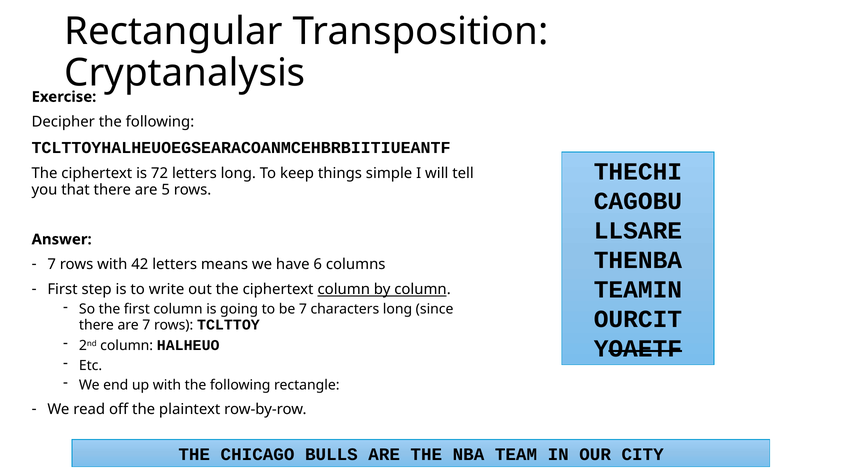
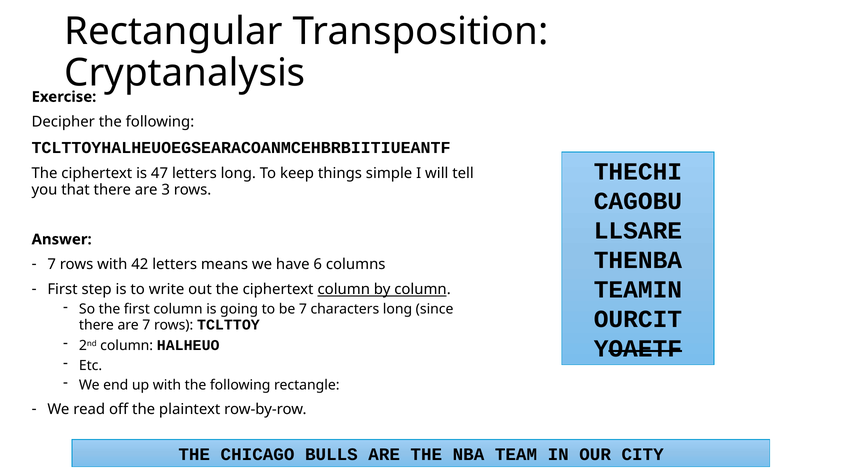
72: 72 -> 47
5: 5 -> 3
